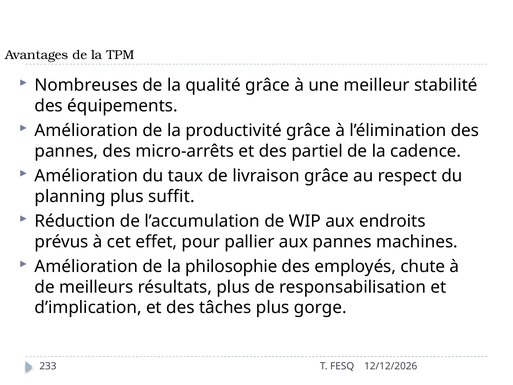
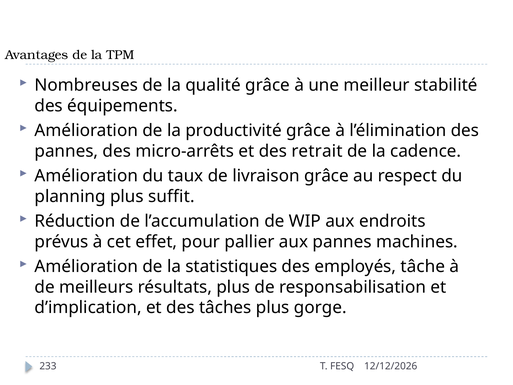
partiel: partiel -> retrait
philosophie: philosophie -> statistiques
chute: chute -> tâche
